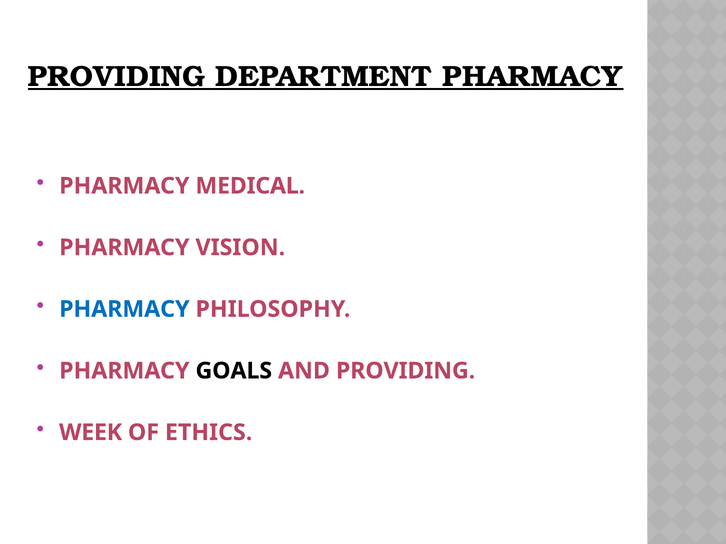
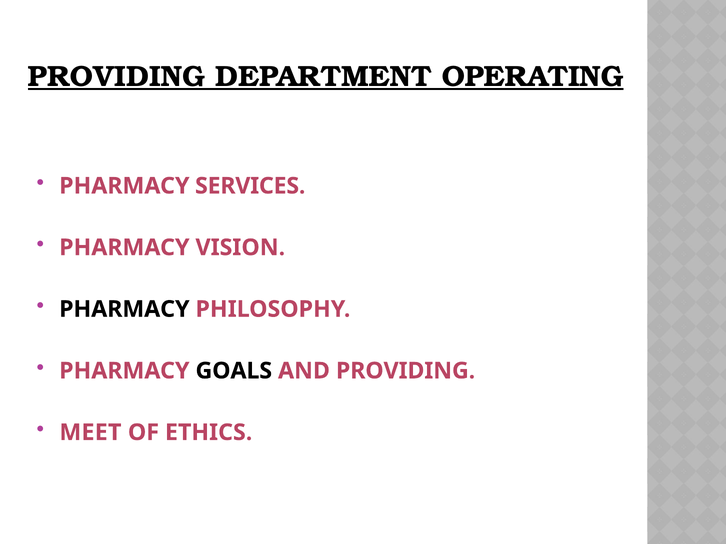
DEPARTMENT PHARMACY: PHARMACY -> OPERATING
MEDICAL: MEDICAL -> SERVICES
PHARMACY at (124, 309) colour: blue -> black
WEEK: WEEK -> MEET
